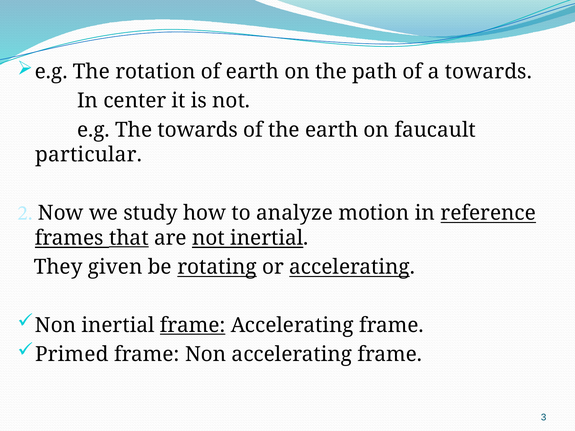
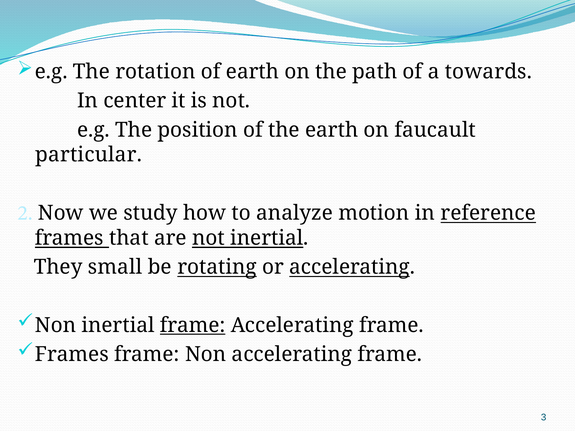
The towards: towards -> position
that underline: present -> none
given: given -> small
Primed at (72, 355): Primed -> Frames
